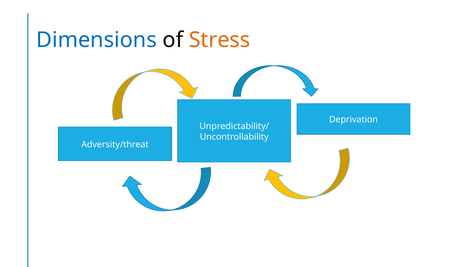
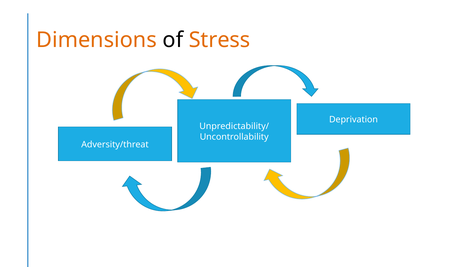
Dimensions colour: blue -> orange
